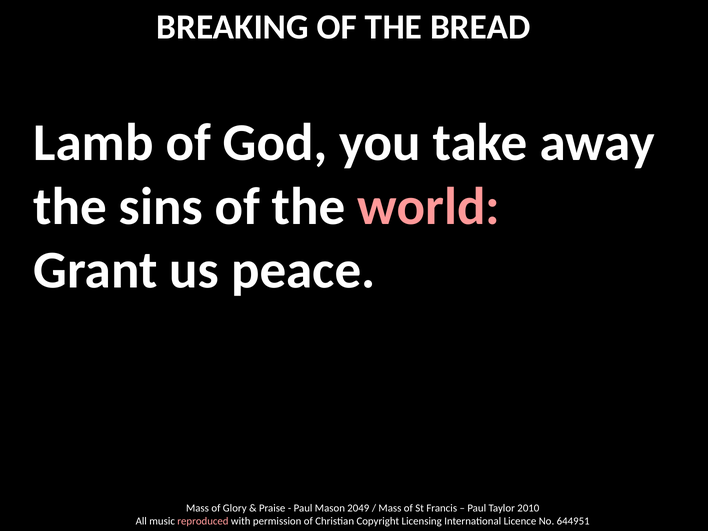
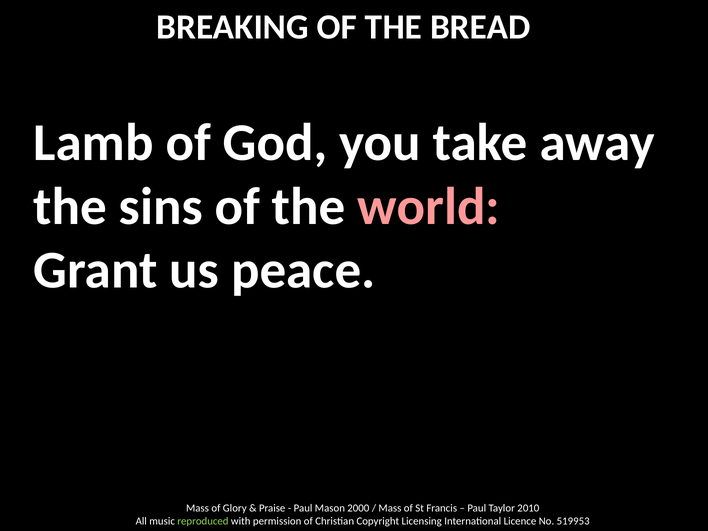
2049: 2049 -> 2000
reproduced colour: pink -> light green
644951: 644951 -> 519953
